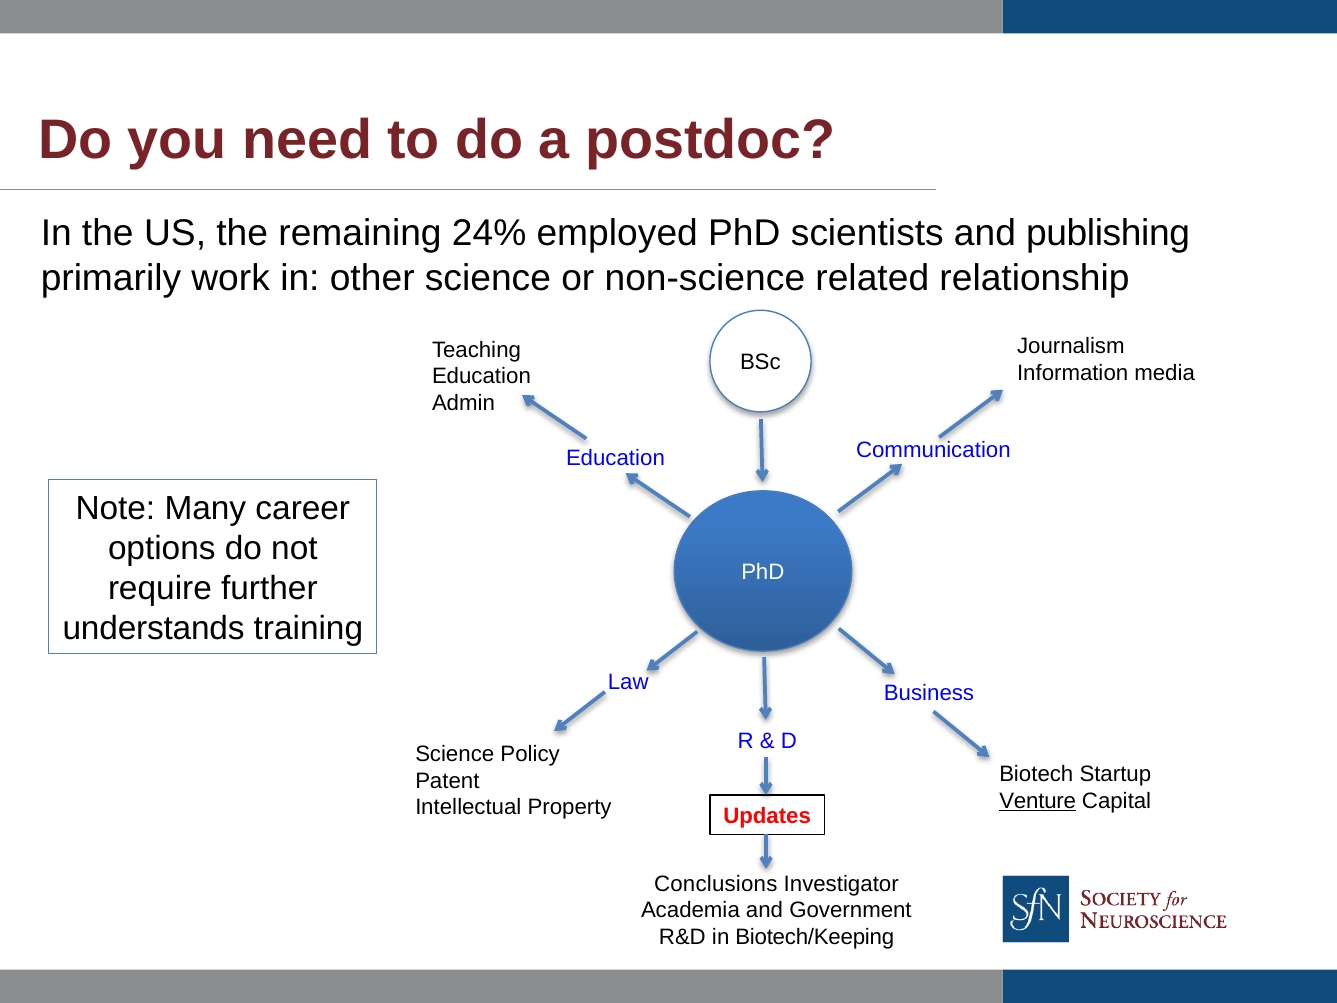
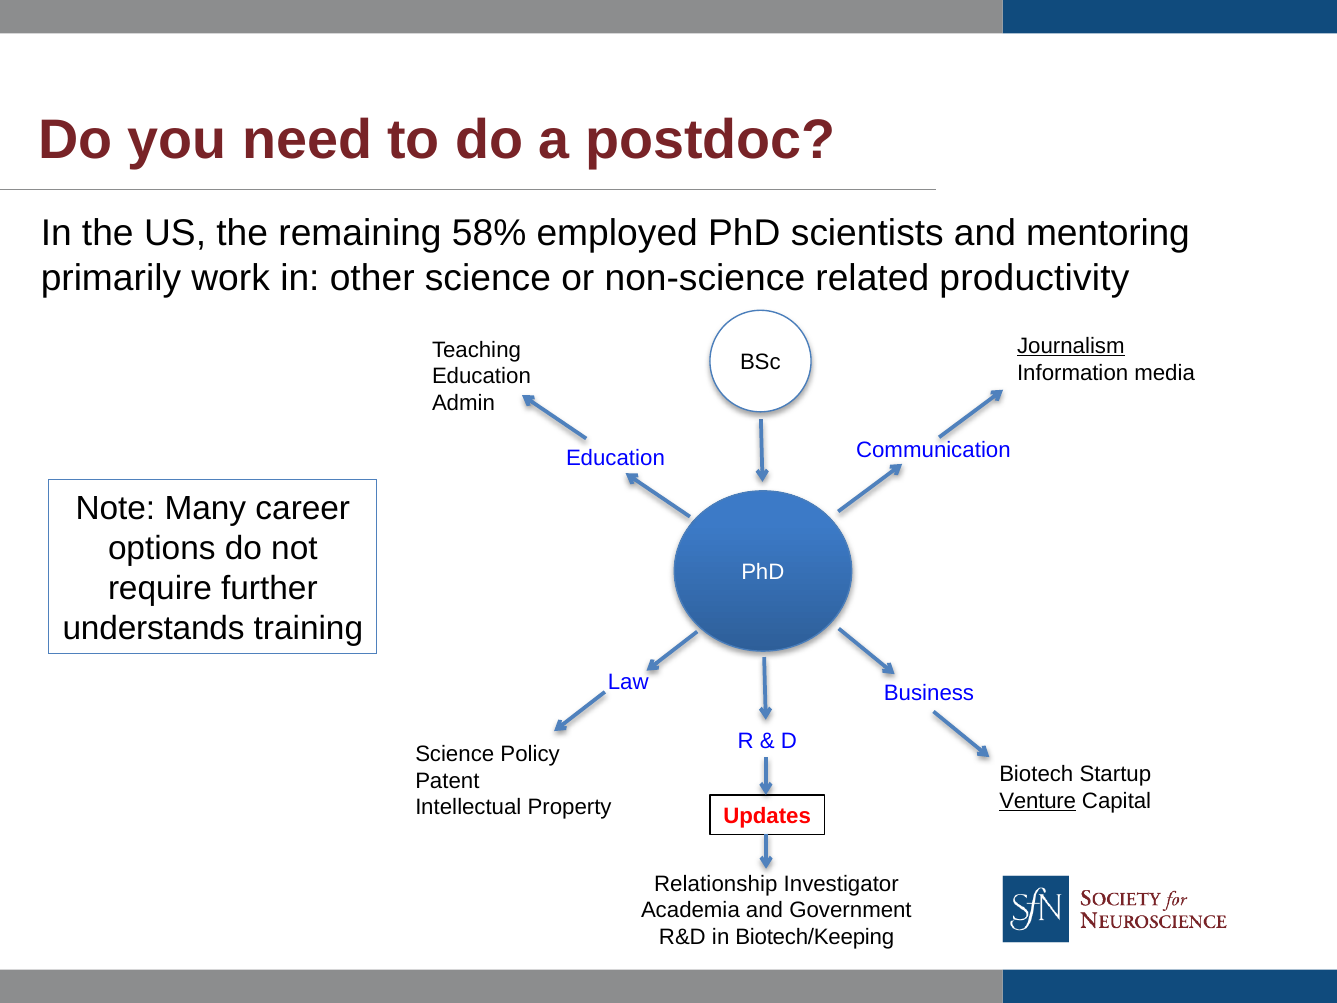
24%: 24% -> 58%
publishing: publishing -> mentoring
relationship: relationship -> productivity
Journalism underline: none -> present
Conclusions: Conclusions -> Relationship
